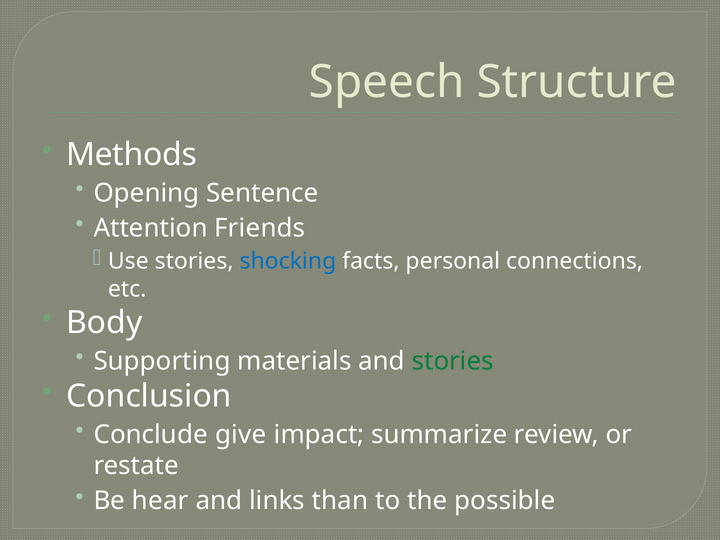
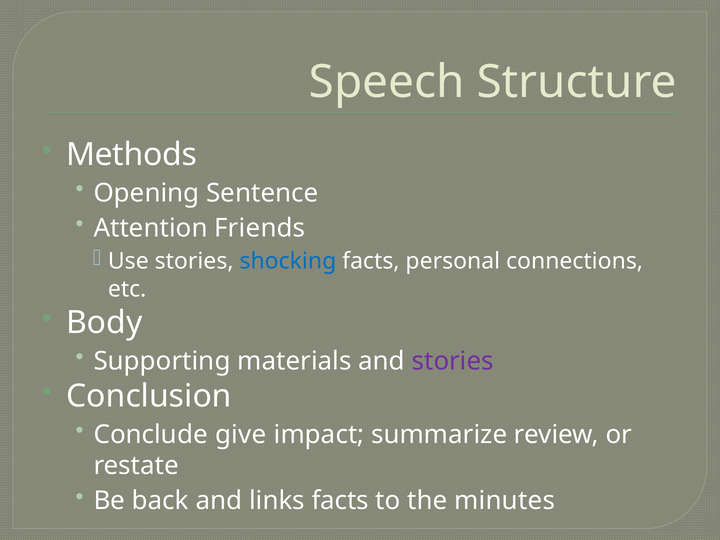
stories at (453, 361) colour: green -> purple
hear: hear -> back
links than: than -> facts
possible: possible -> minutes
